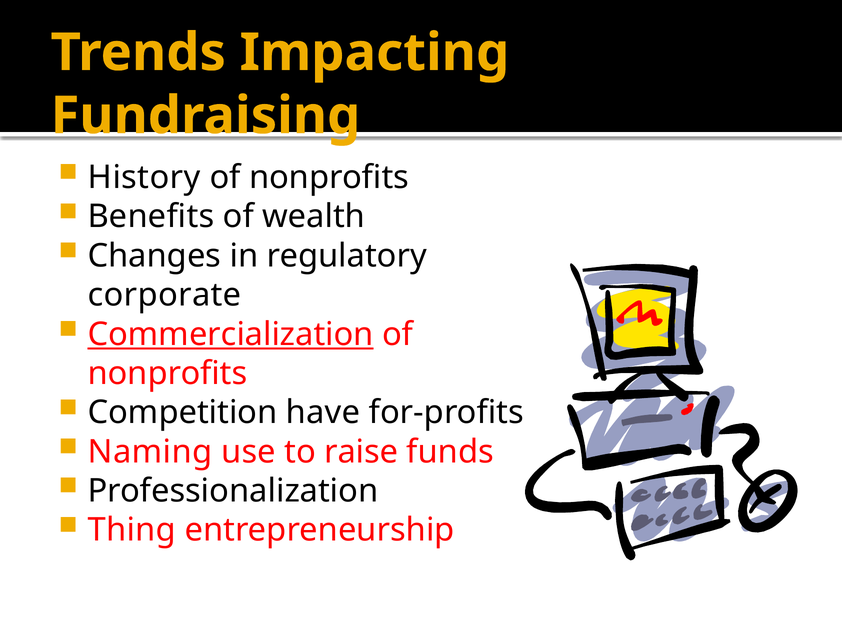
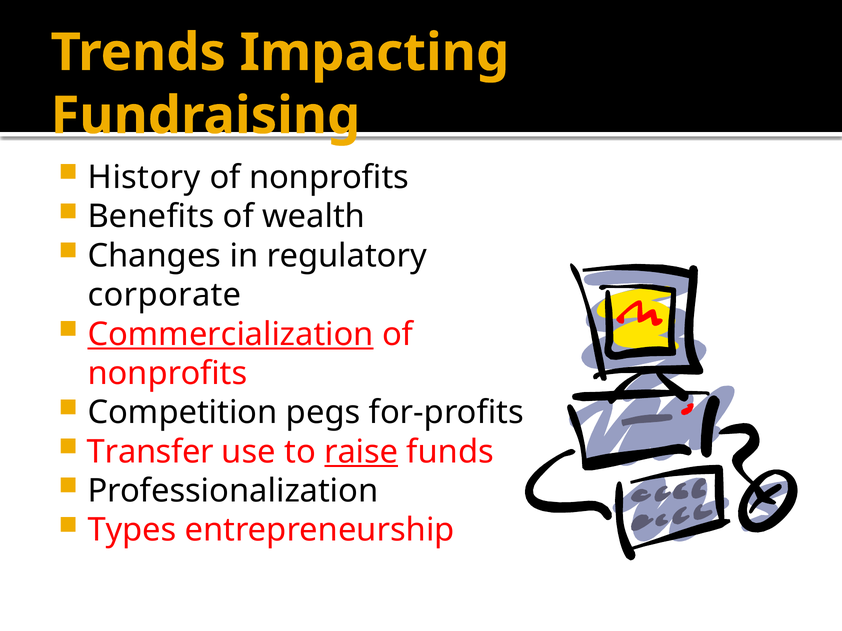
have: have -> pegs
Naming: Naming -> Transfer
raise underline: none -> present
Thing: Thing -> Types
